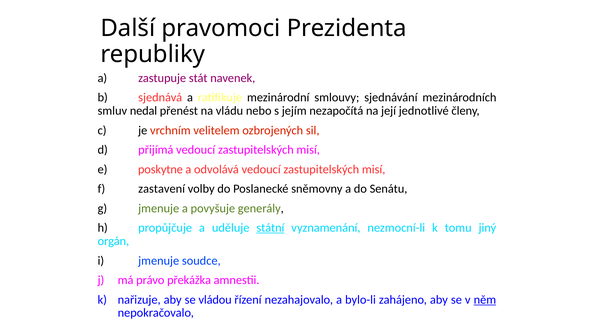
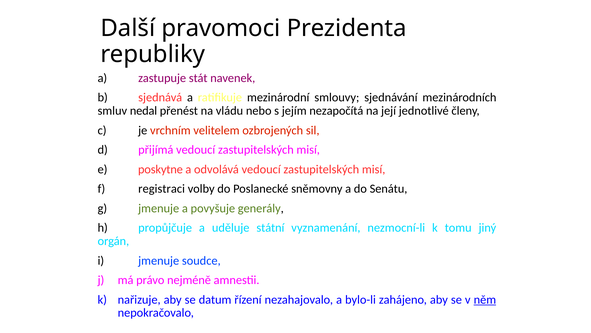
zastavení: zastavení -> registraci
státní underline: present -> none
překážka: překážka -> nejméně
vládou: vládou -> datum
